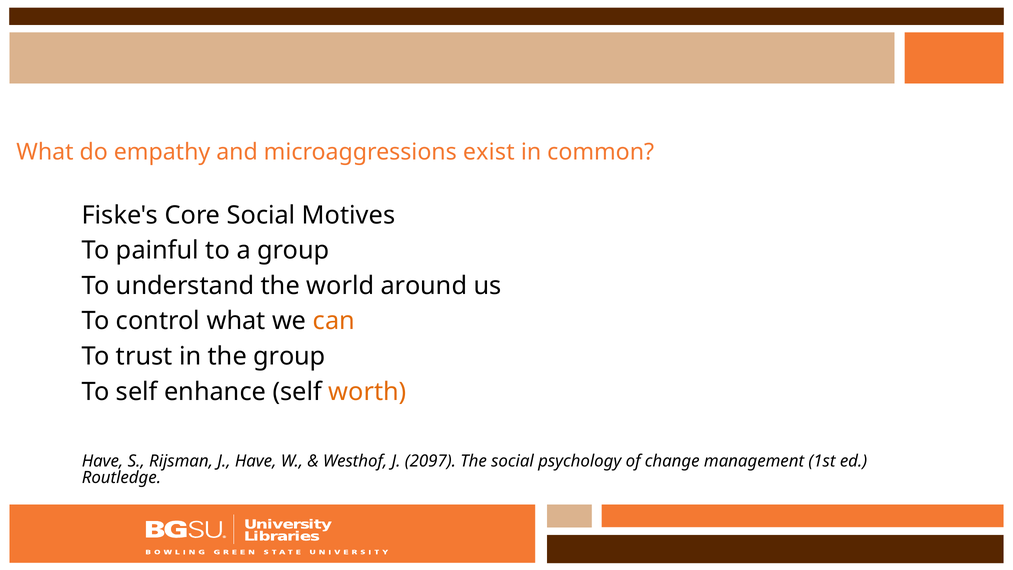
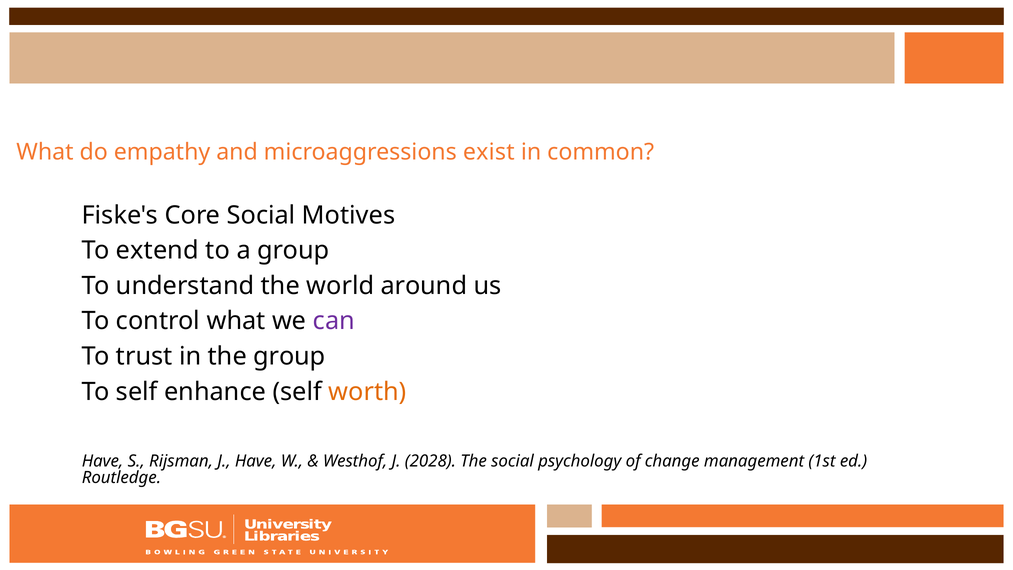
painful: painful -> extend
can colour: orange -> purple
2097: 2097 -> 2028
